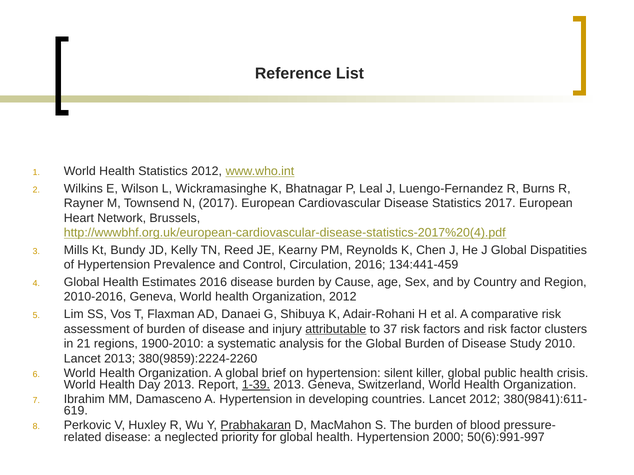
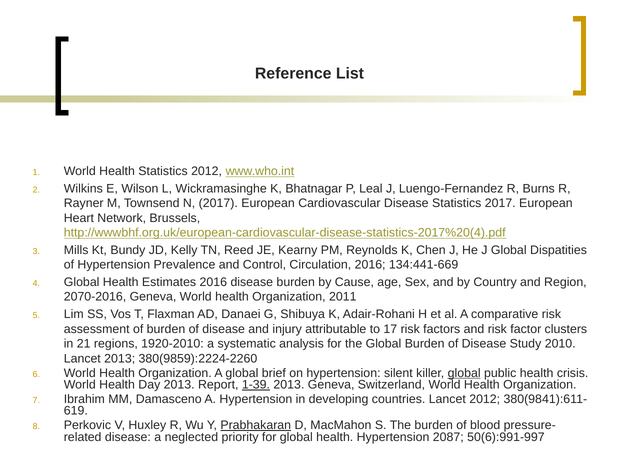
134:441-459: 134:441-459 -> 134:441-669
2010-2016: 2010-2016 -> 2070-2016
Organization 2012: 2012 -> 2011
attributable underline: present -> none
37: 37 -> 17
1900-2010: 1900-2010 -> 1920-2010
global at (464, 373) underline: none -> present
2000: 2000 -> 2087
